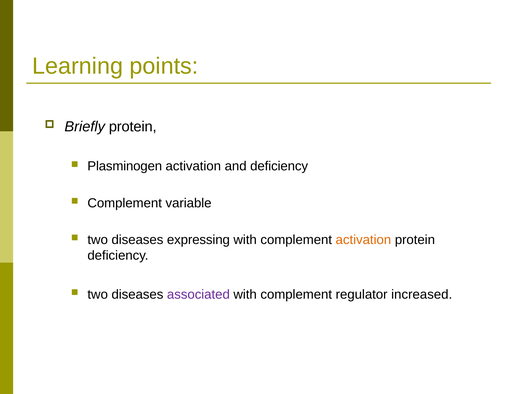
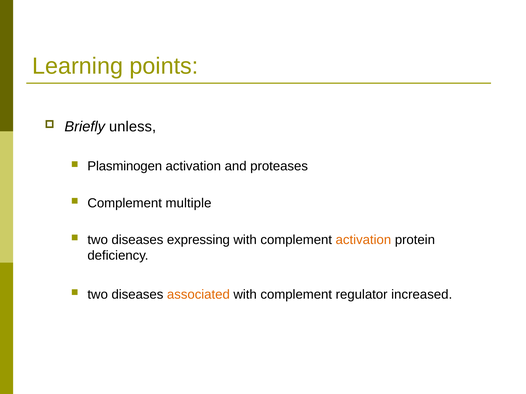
Briefly protein: protein -> unless
and deficiency: deficiency -> proteases
variable: variable -> multiple
associated colour: purple -> orange
